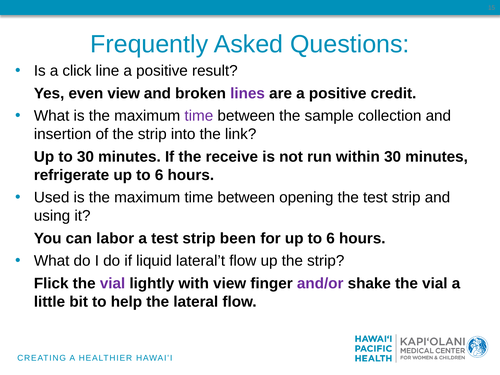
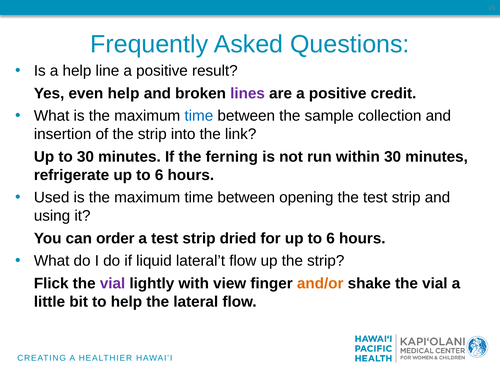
a click: click -> help
even view: view -> help
time at (199, 116) colour: purple -> blue
receive: receive -> ferning
labor: labor -> order
been: been -> dried
and/or colour: purple -> orange
